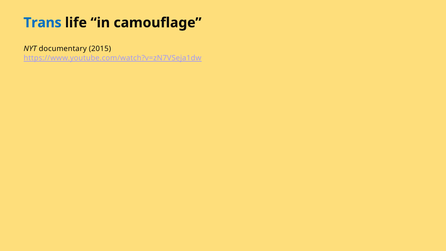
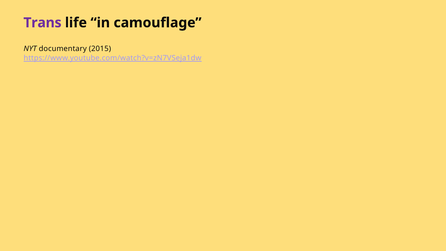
Trans colour: blue -> purple
